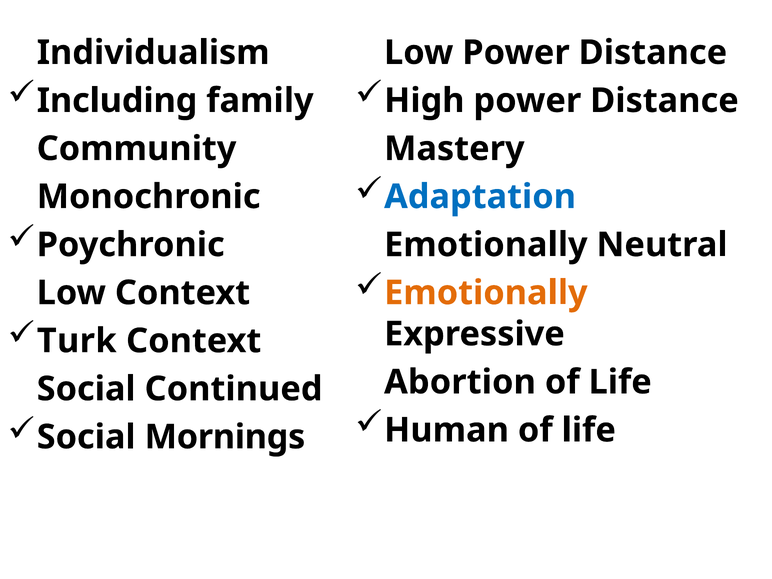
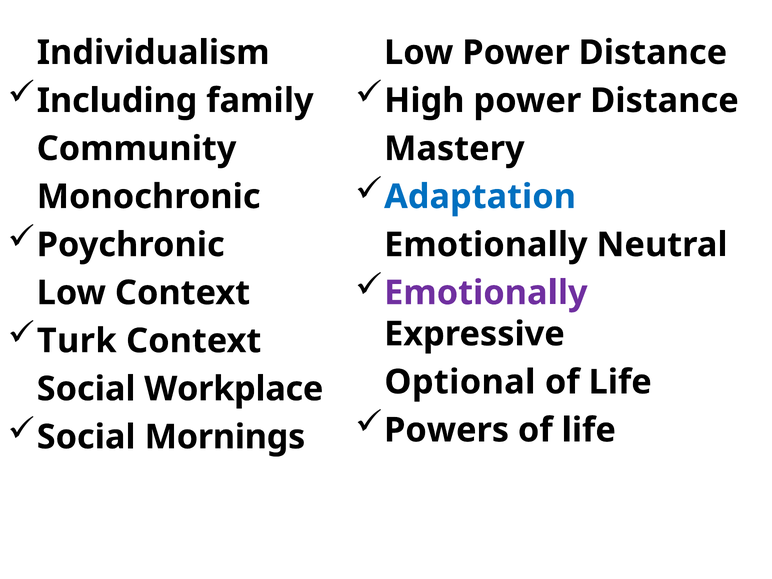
Emotionally at (486, 293) colour: orange -> purple
Abortion: Abortion -> Optional
Continued: Continued -> Workplace
Human: Human -> Powers
